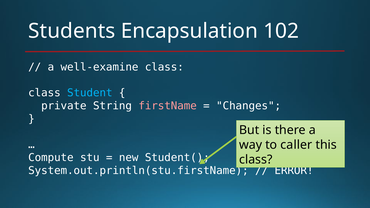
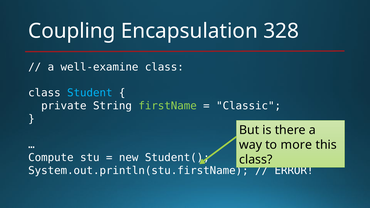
Students: Students -> Coupling
102: 102 -> 328
firstName colour: pink -> light green
Changes: Changes -> Classic
caller: caller -> more
